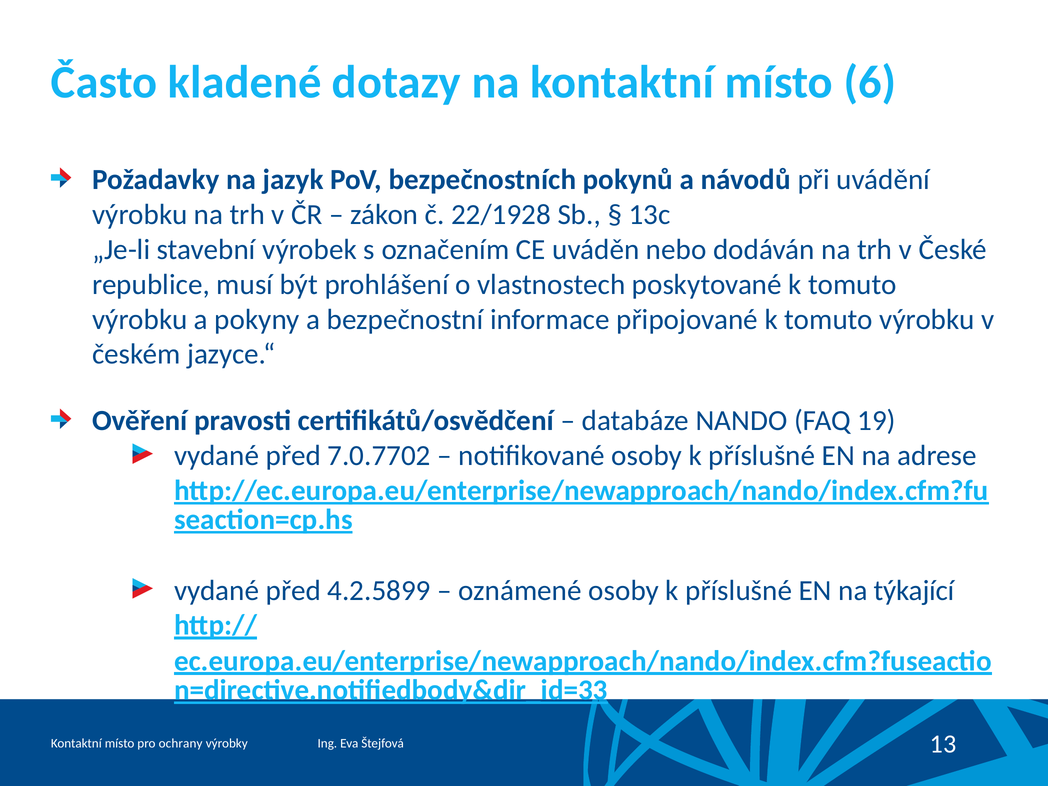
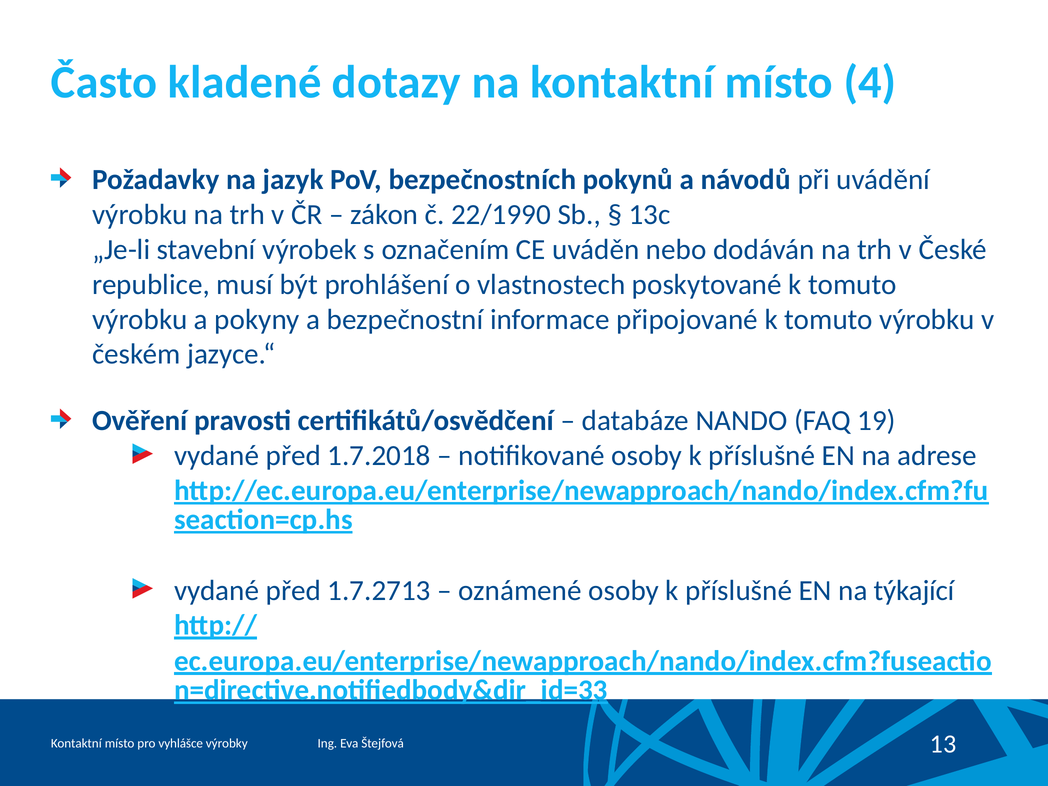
6: 6 -> 4
22/1928: 22/1928 -> 22/1990
7.0.7702: 7.0.7702 -> 1.7.2018
4.2.5899: 4.2.5899 -> 1.7.2713
ochrany: ochrany -> vyhlášce
